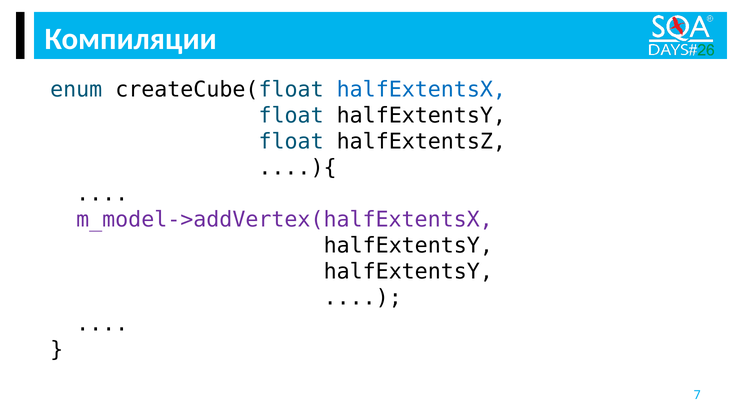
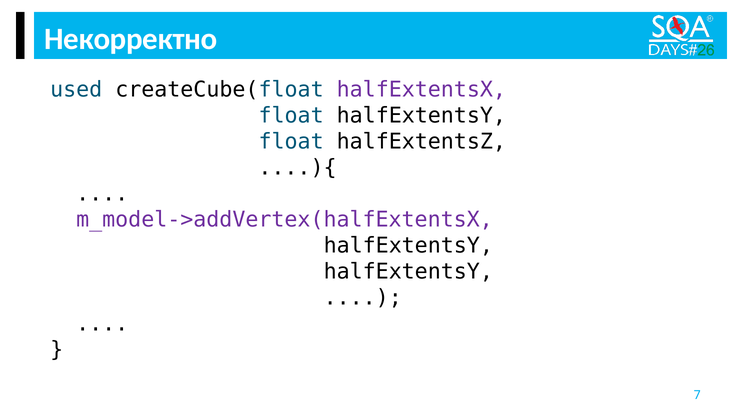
Компиляции: Компиляции -> Некорректно
enum: enum -> used
halfExtentsX colour: blue -> purple
